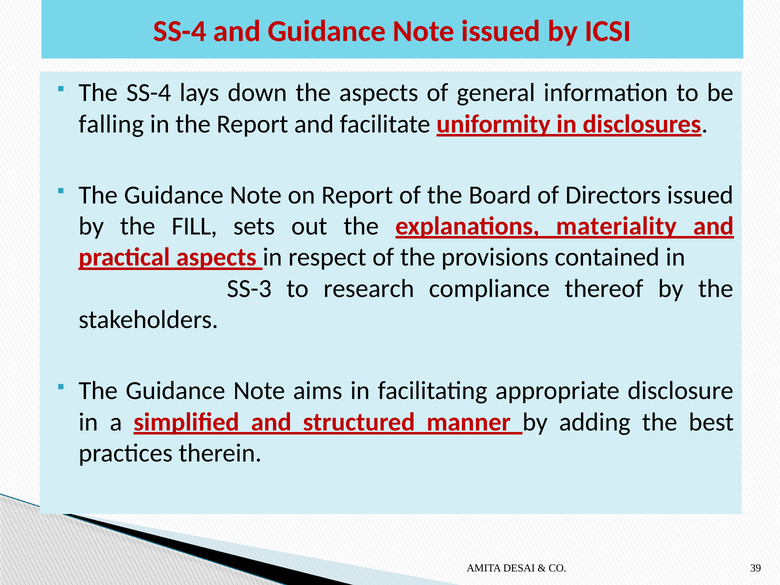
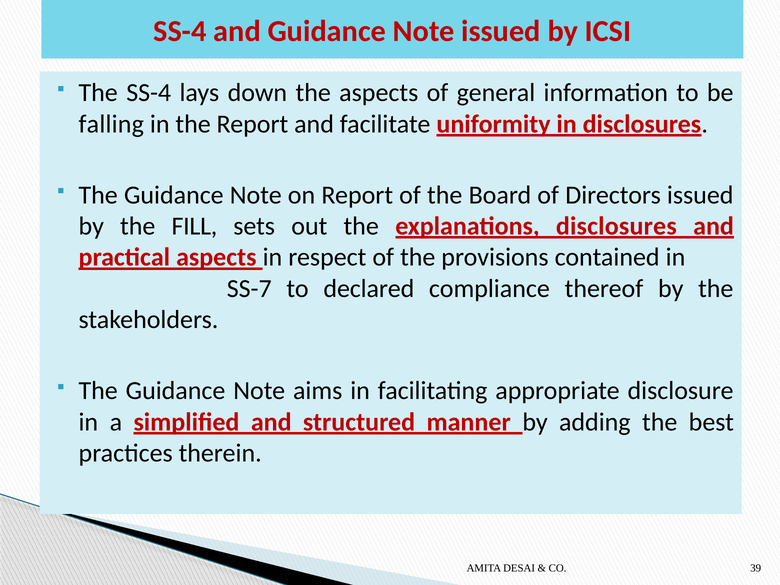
explanations materiality: materiality -> disclosures
SS-3: SS-3 -> SS-7
research: research -> declared
